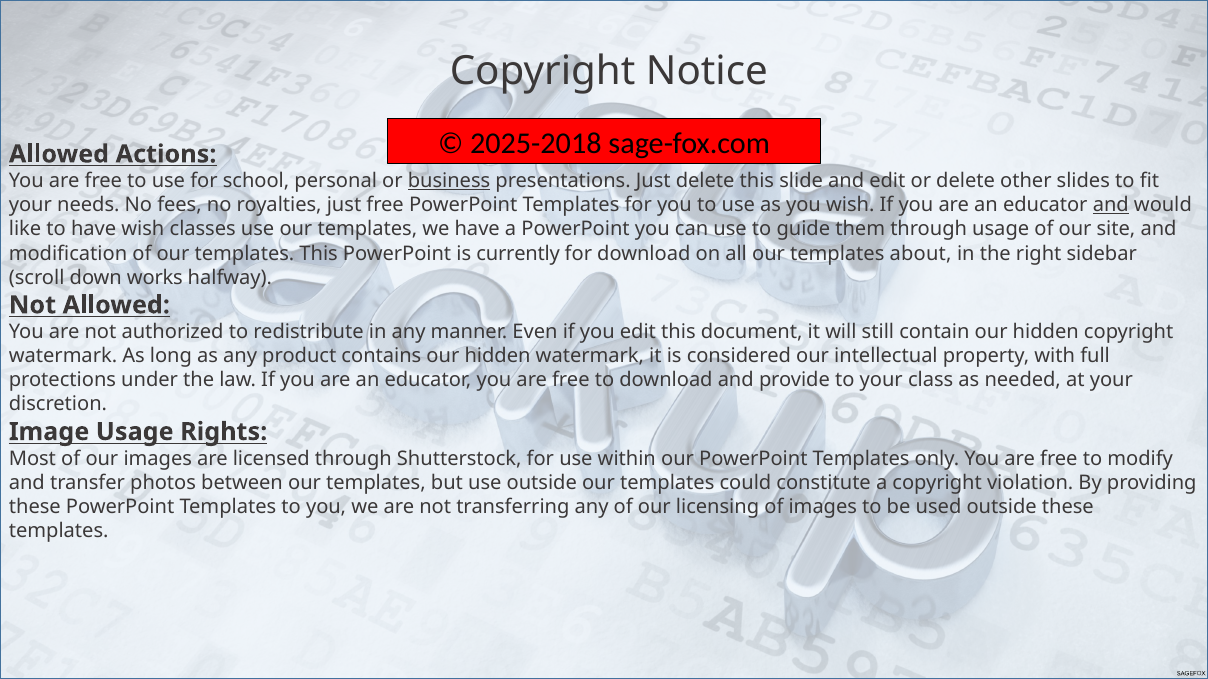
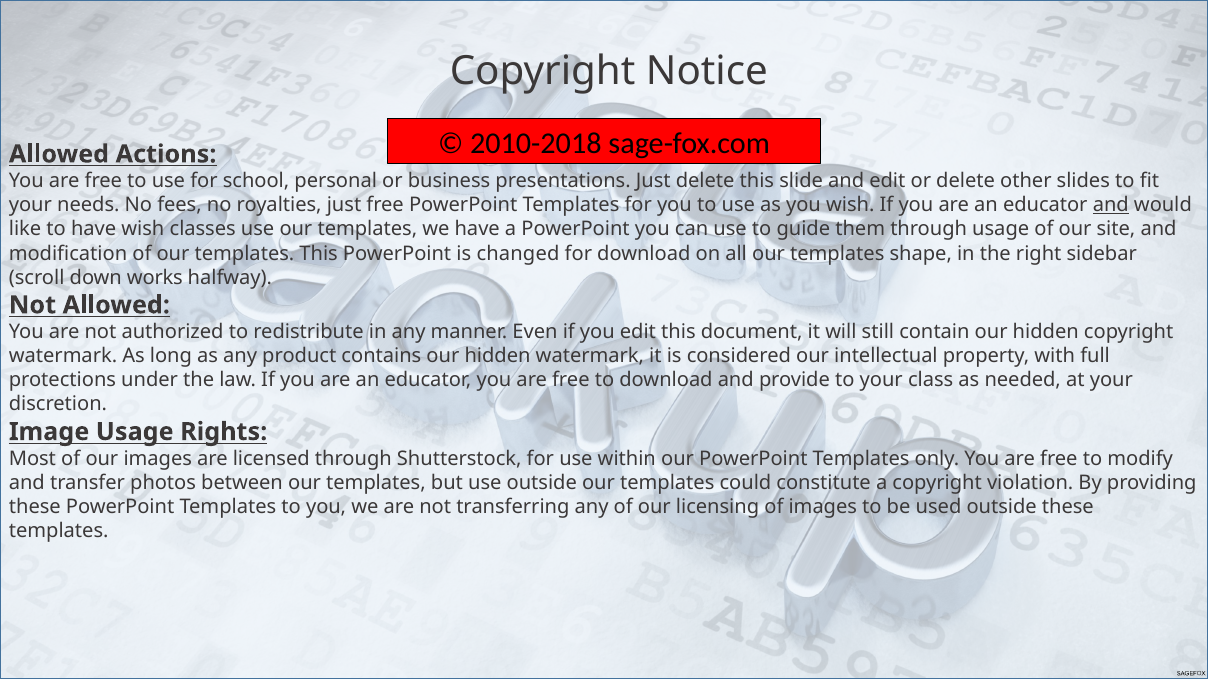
2025-2018: 2025-2018 -> 2010-2018
business underline: present -> none
currently: currently -> changed
about: about -> shape
